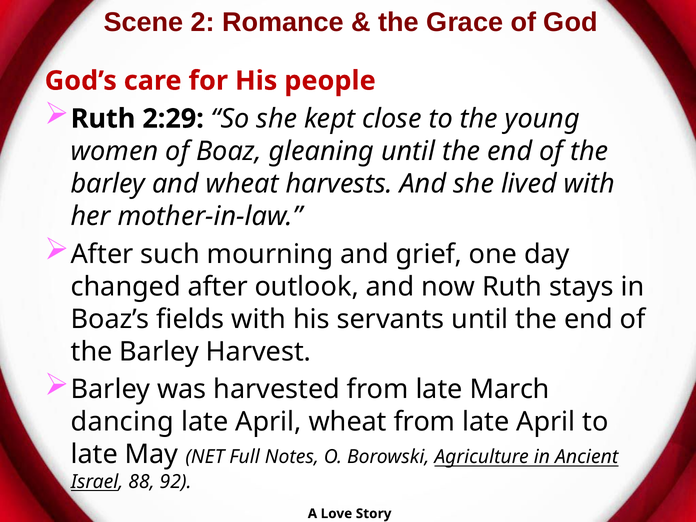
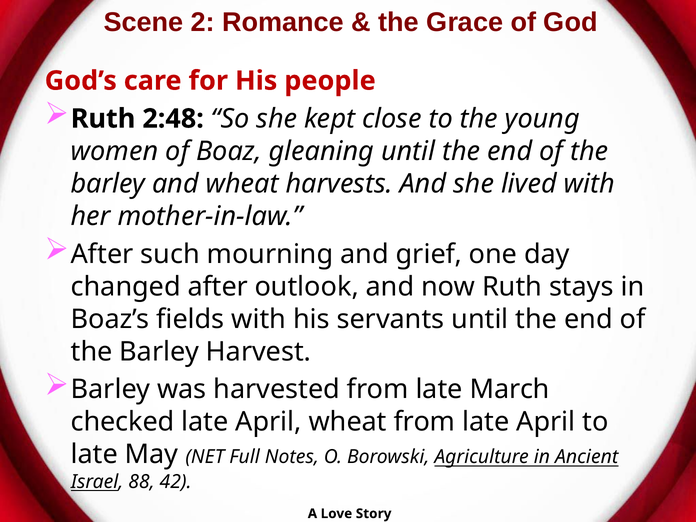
2:29: 2:29 -> 2:48
dancing: dancing -> checked
92: 92 -> 42
